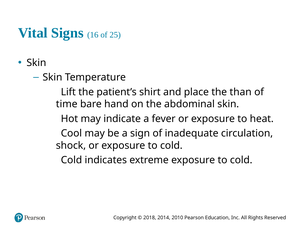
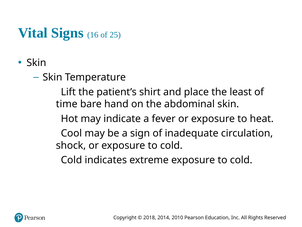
than: than -> least
